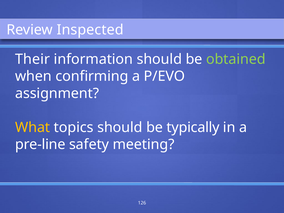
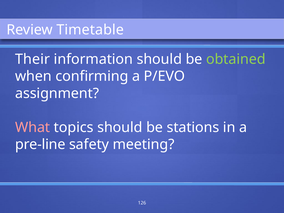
Inspected: Inspected -> Timetable
What colour: yellow -> pink
typically: typically -> stations
